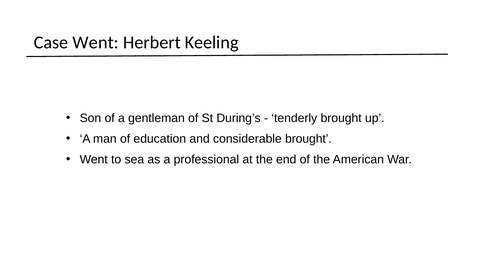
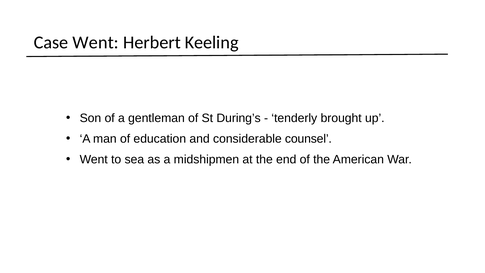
considerable brought: brought -> counsel
professional: professional -> midshipmen
